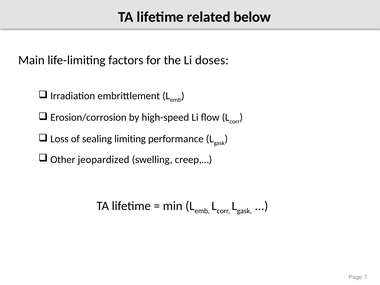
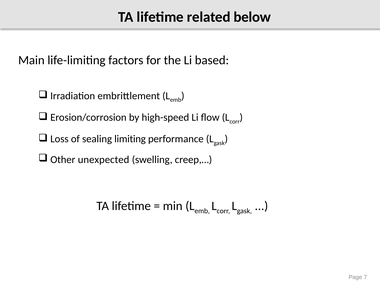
doses: doses -> based
jeopardized: jeopardized -> unexpected
